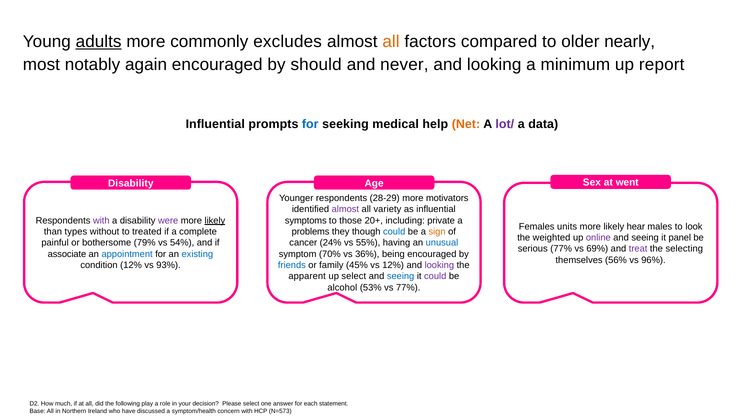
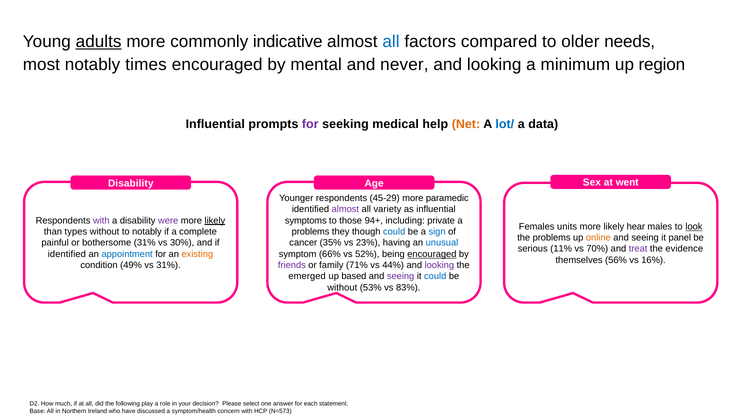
excludes: excludes -> indicative
all at (391, 42) colour: orange -> blue
nearly: nearly -> needs
again: again -> times
should: should -> mental
report: report -> region
for at (310, 124) colour: blue -> purple
lot/ colour: purple -> blue
28-29: 28-29 -> 45-29
motivators: motivators -> paramedic
20+: 20+ -> 94+
look underline: none -> present
to treated: treated -> notably
sign colour: orange -> blue
the weighted: weighted -> problems
online colour: purple -> orange
bothersome 79%: 79% -> 31%
54%: 54% -> 30%
24%: 24% -> 35%
55%: 55% -> 23%
serious 77%: 77% -> 11%
69%: 69% -> 70%
selecting: selecting -> evidence
associate at (67, 254): associate -> identified
existing colour: blue -> orange
70%: 70% -> 66%
36%: 36% -> 52%
encouraged at (432, 254) underline: none -> present
96%: 96% -> 16%
condition 12%: 12% -> 49%
vs 93%: 93% -> 31%
friends colour: blue -> purple
45%: 45% -> 71%
vs 12%: 12% -> 44%
apparent: apparent -> emerged
up select: select -> based
seeing at (401, 276) colour: blue -> purple
could at (435, 276) colour: purple -> blue
alcohol at (342, 288): alcohol -> without
vs 77%: 77% -> 83%
